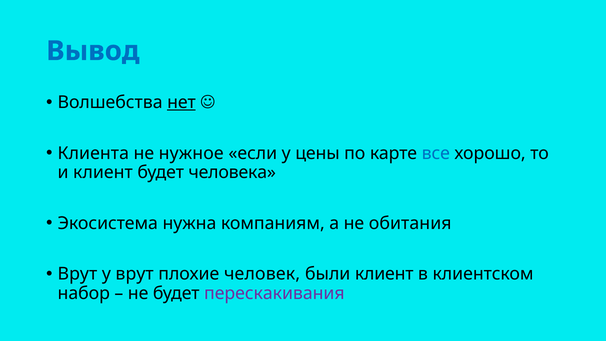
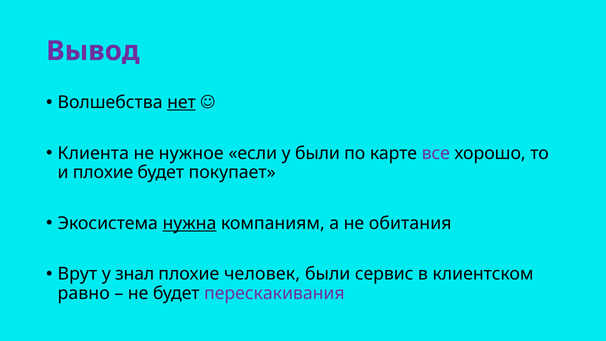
Вывод colour: blue -> purple
у цены: цены -> были
все colour: blue -> purple
и клиент: клиент -> плохие
человека: человека -> покупает
нужна underline: none -> present
у врут: врут -> знал
были клиент: клиент -> сервис
набор: набор -> равно
